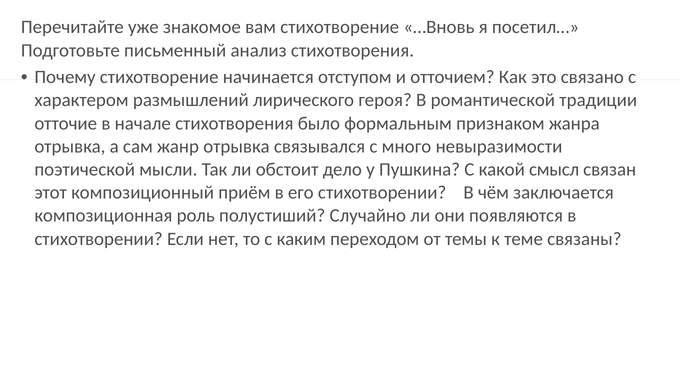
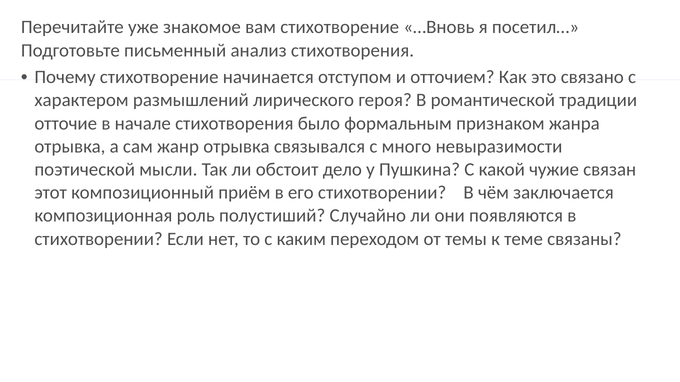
смысл: смысл -> чужие
